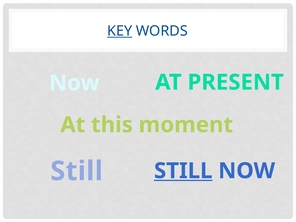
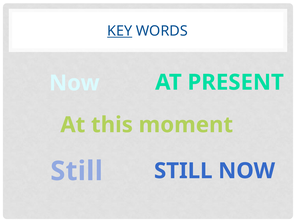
STILL at (183, 171) underline: present -> none
